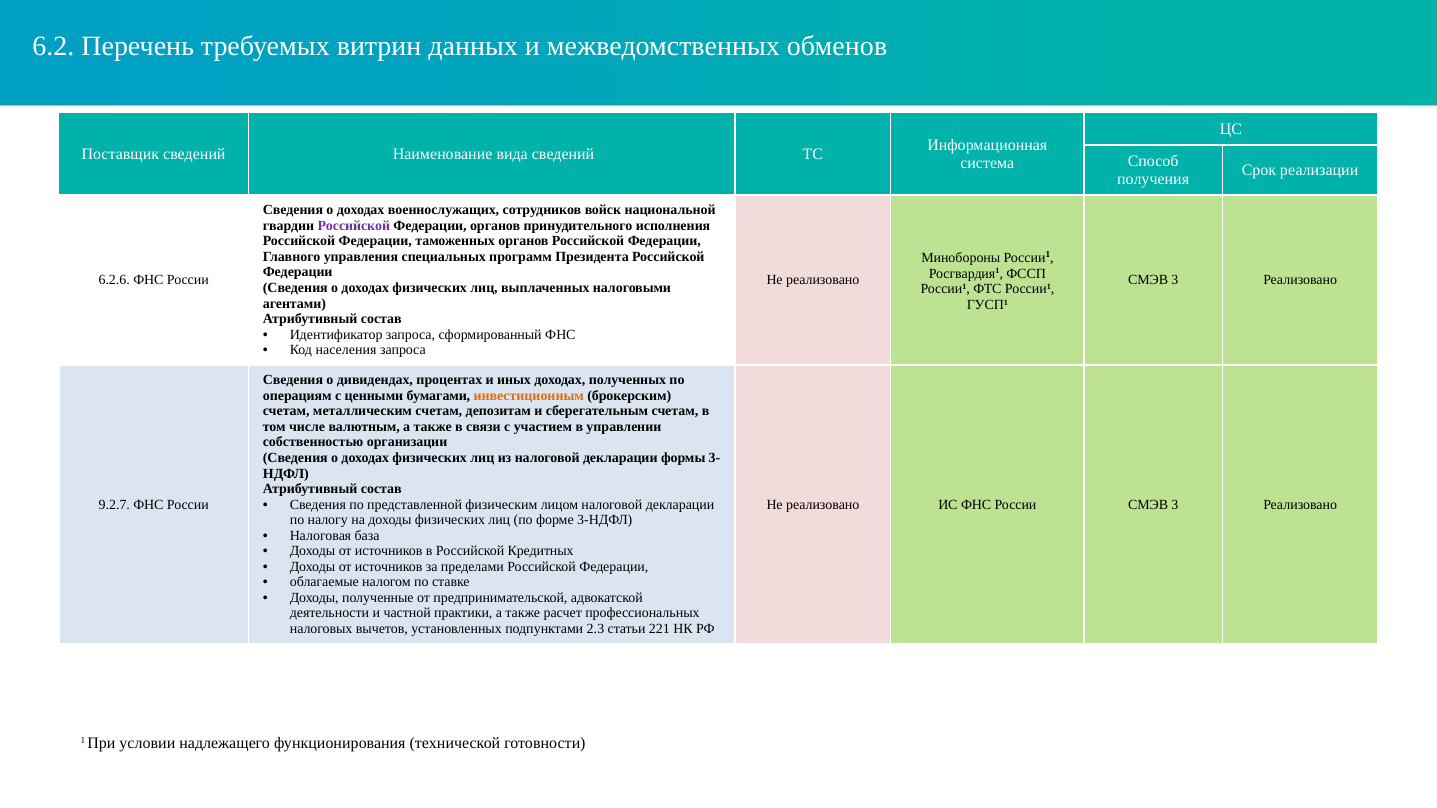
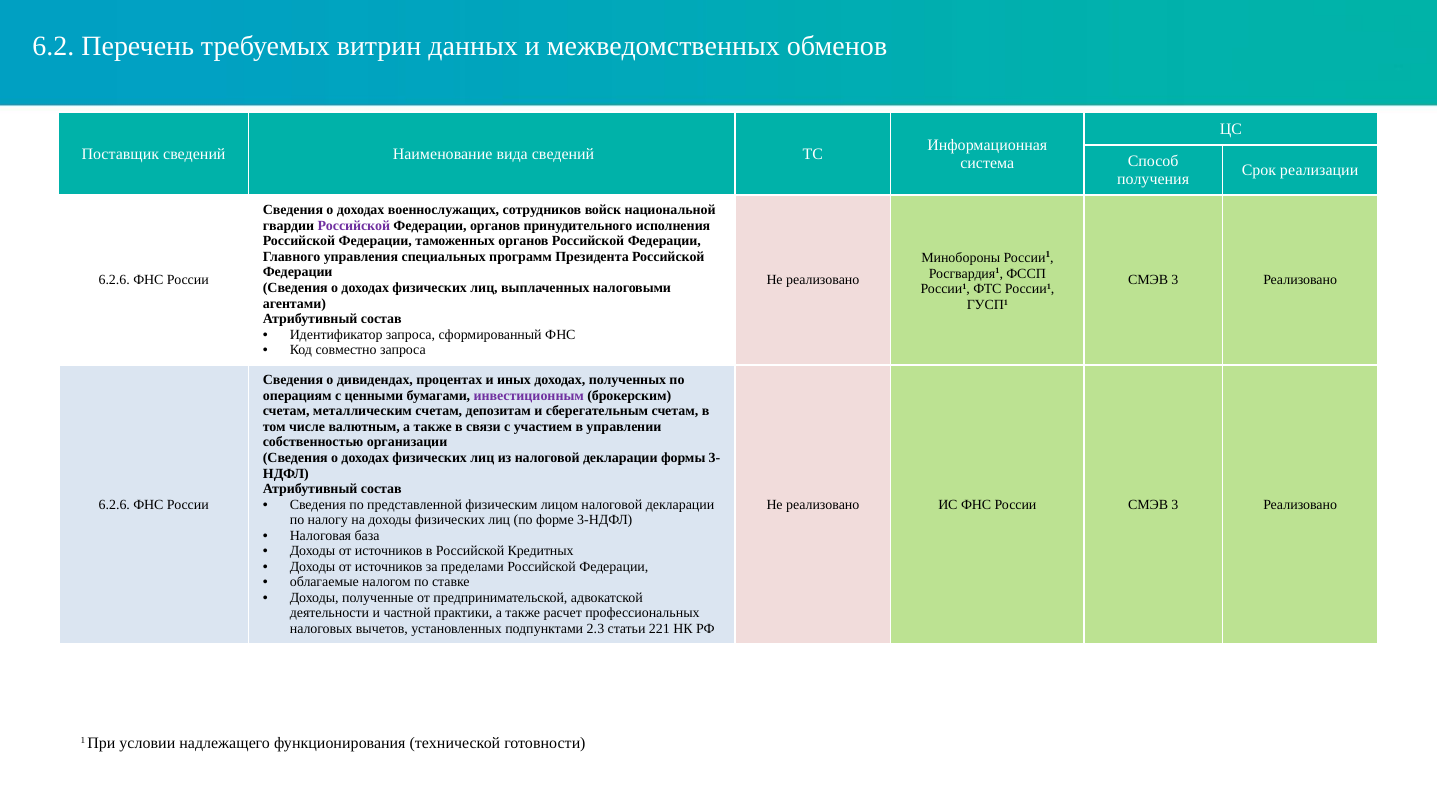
населения: населения -> совместно
инвестиционным colour: orange -> purple
9.2.7 at (114, 505): 9.2.7 -> 6.2.6
